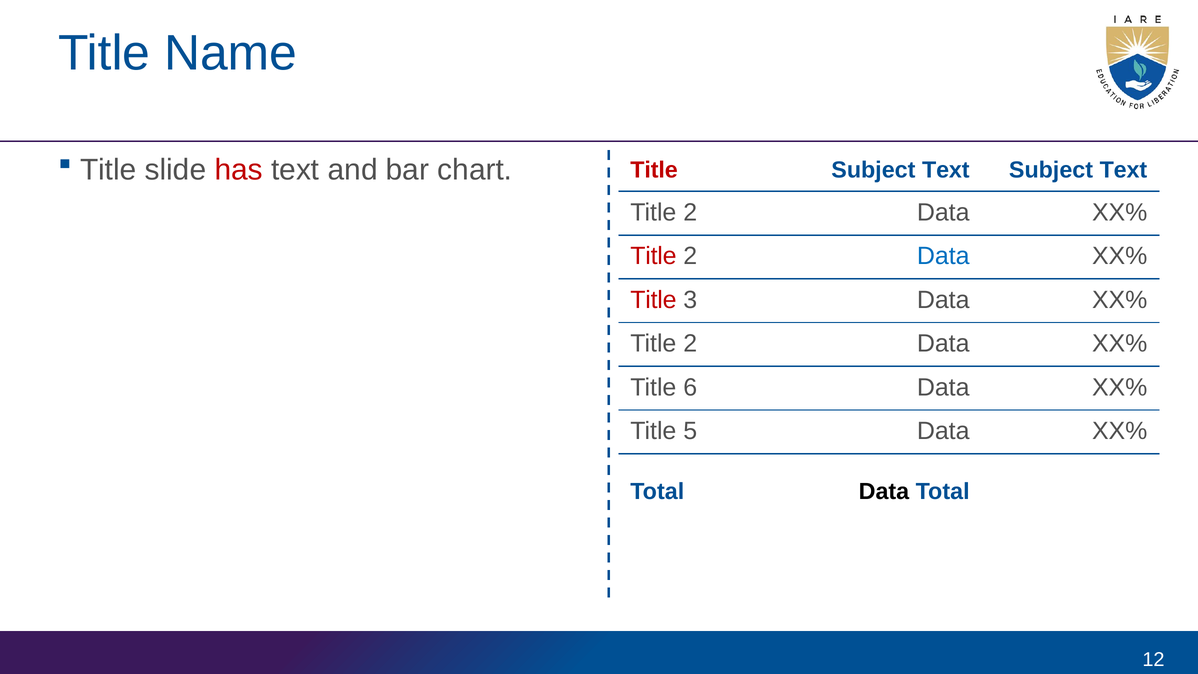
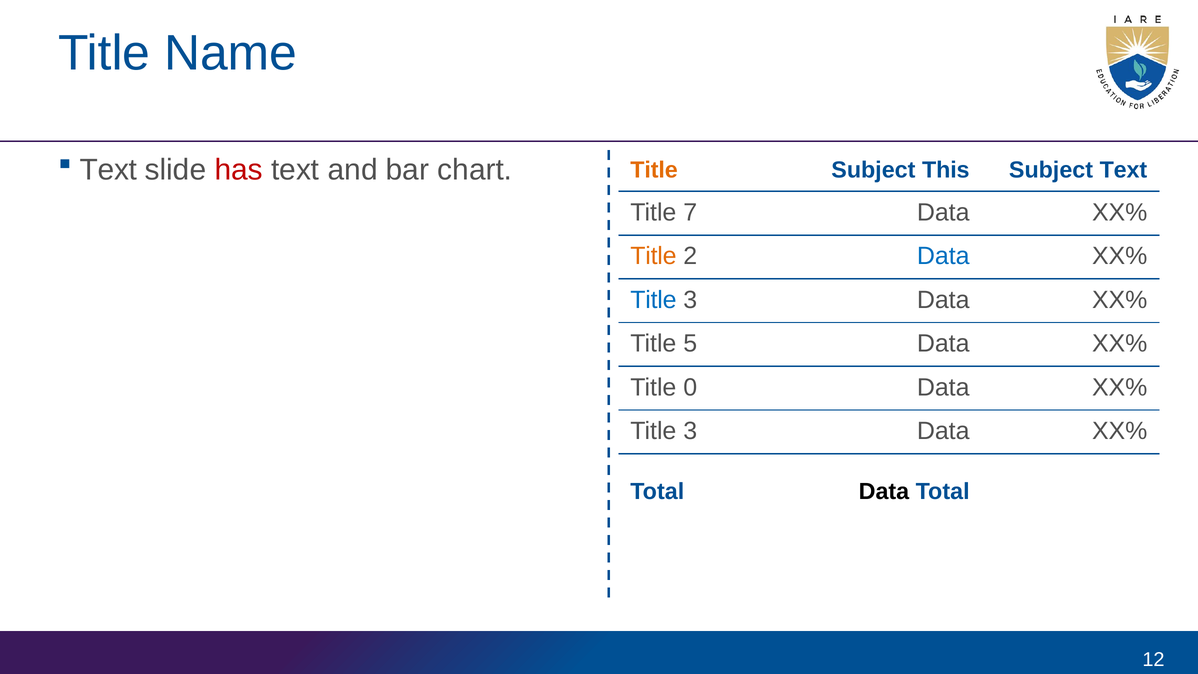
Title at (108, 170): Title -> Text
Title at (654, 170) colour: red -> orange
Text at (946, 170): Text -> This
2 at (690, 212): 2 -> 7
Title at (653, 256) colour: red -> orange
Title at (653, 300) colour: red -> blue
2 at (690, 344): 2 -> 5
6: 6 -> 0
5 at (690, 431): 5 -> 3
